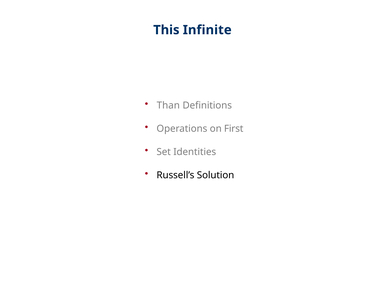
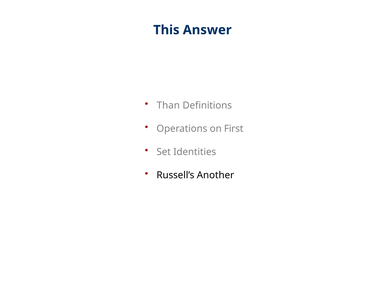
Infinite: Infinite -> Answer
Solution: Solution -> Another
